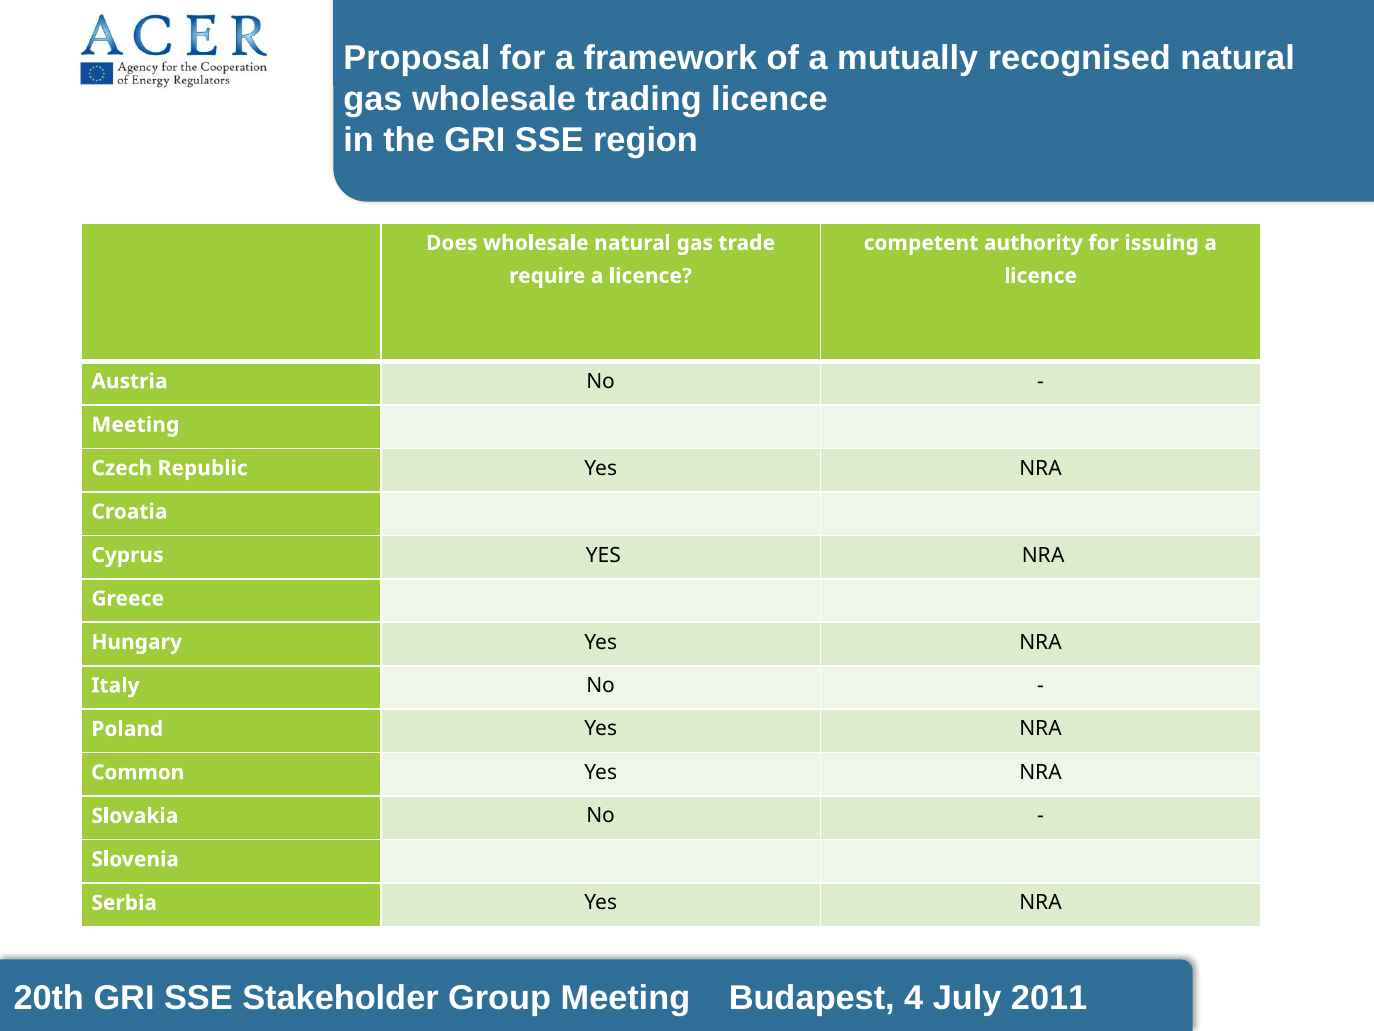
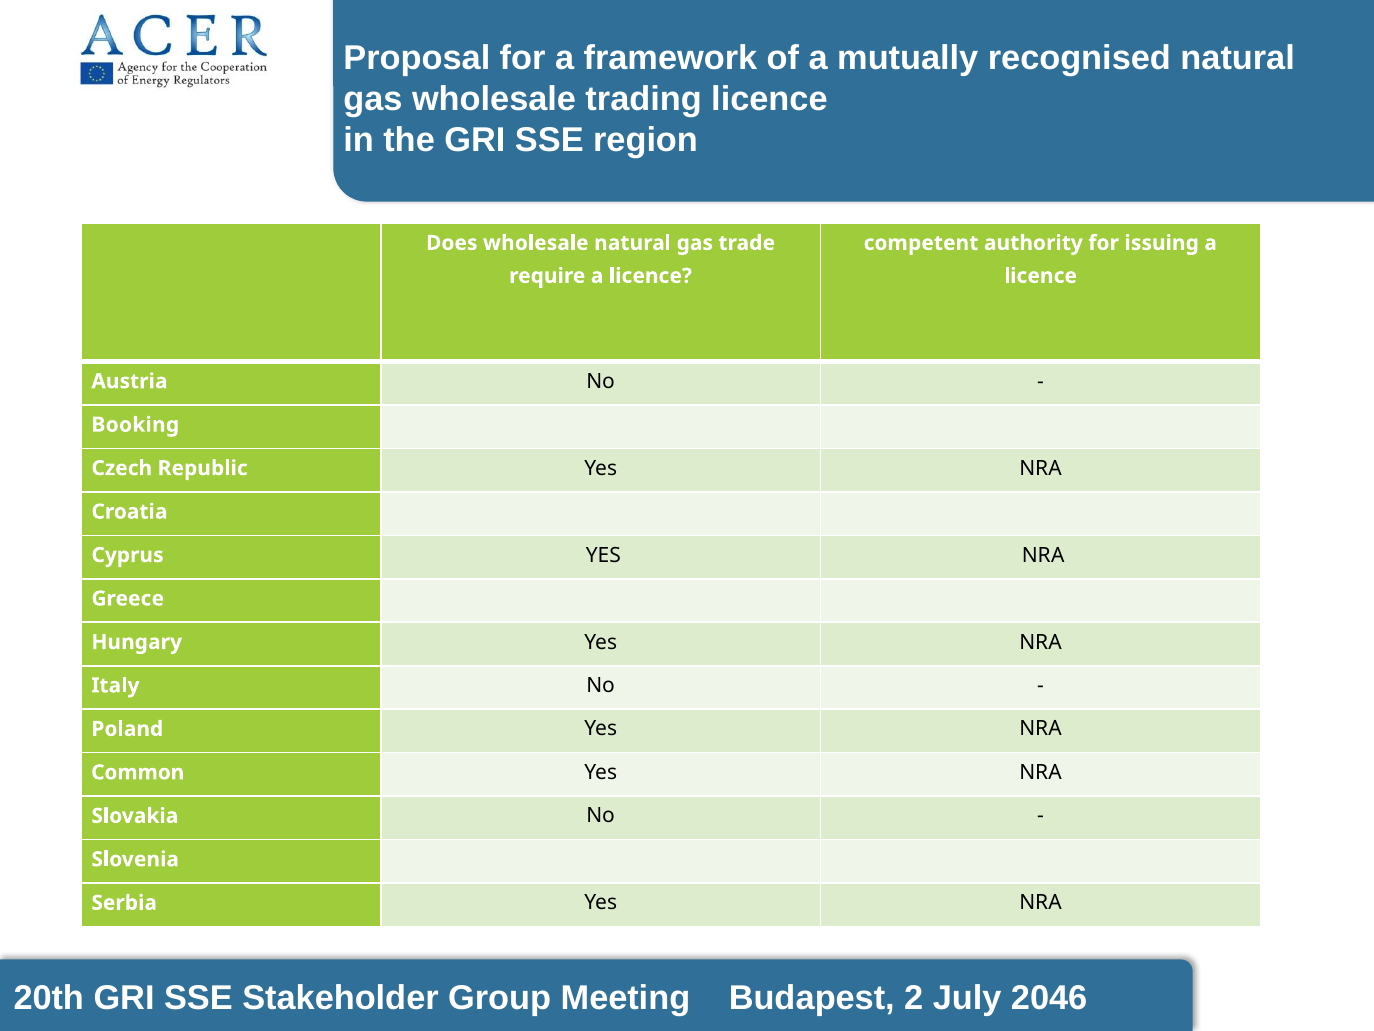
Meeting at (135, 425): Meeting -> Booking
4: 4 -> 2
2011: 2011 -> 2046
